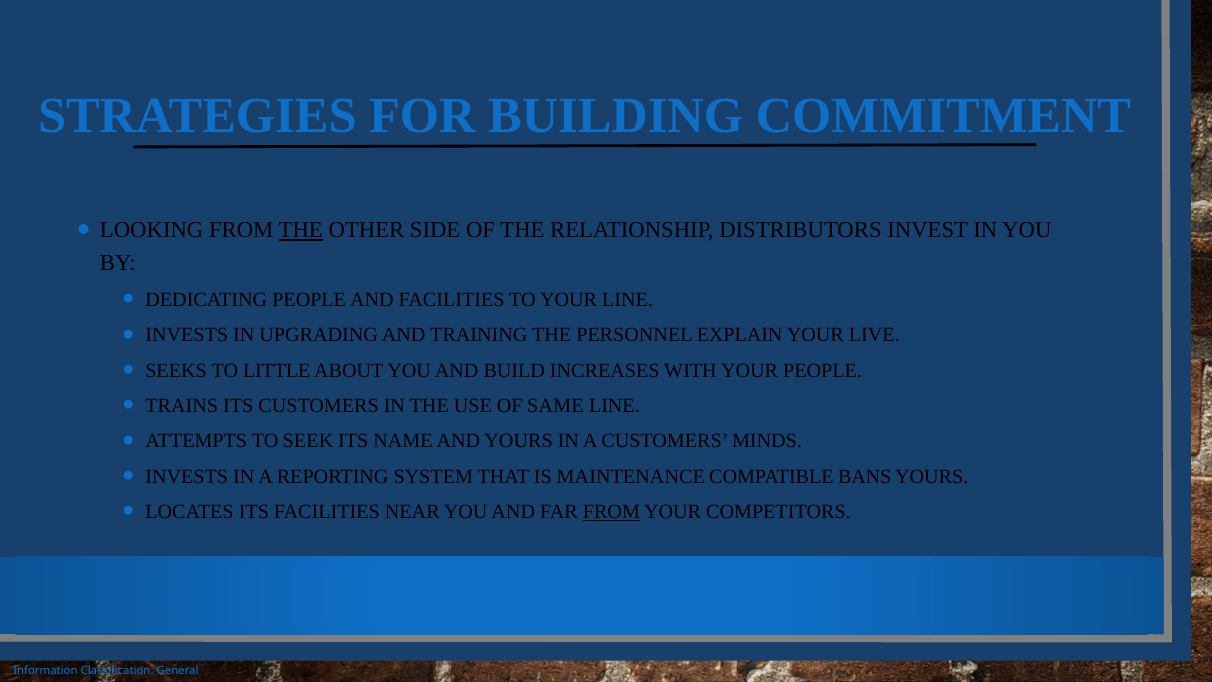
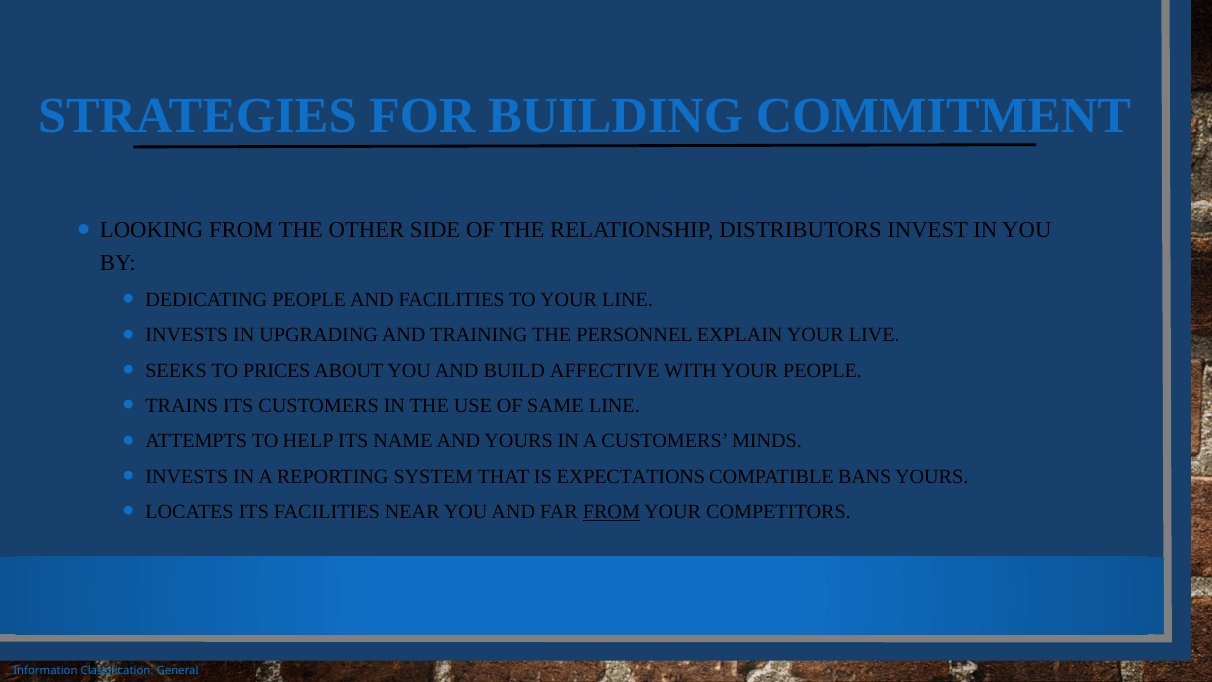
THE at (301, 230) underline: present -> none
LITTLE: LITTLE -> PRICES
INCREASES: INCREASES -> AFFECTIVE
SEEK: SEEK -> HELP
MAINTENANCE: MAINTENANCE -> EXPECTATIONS
